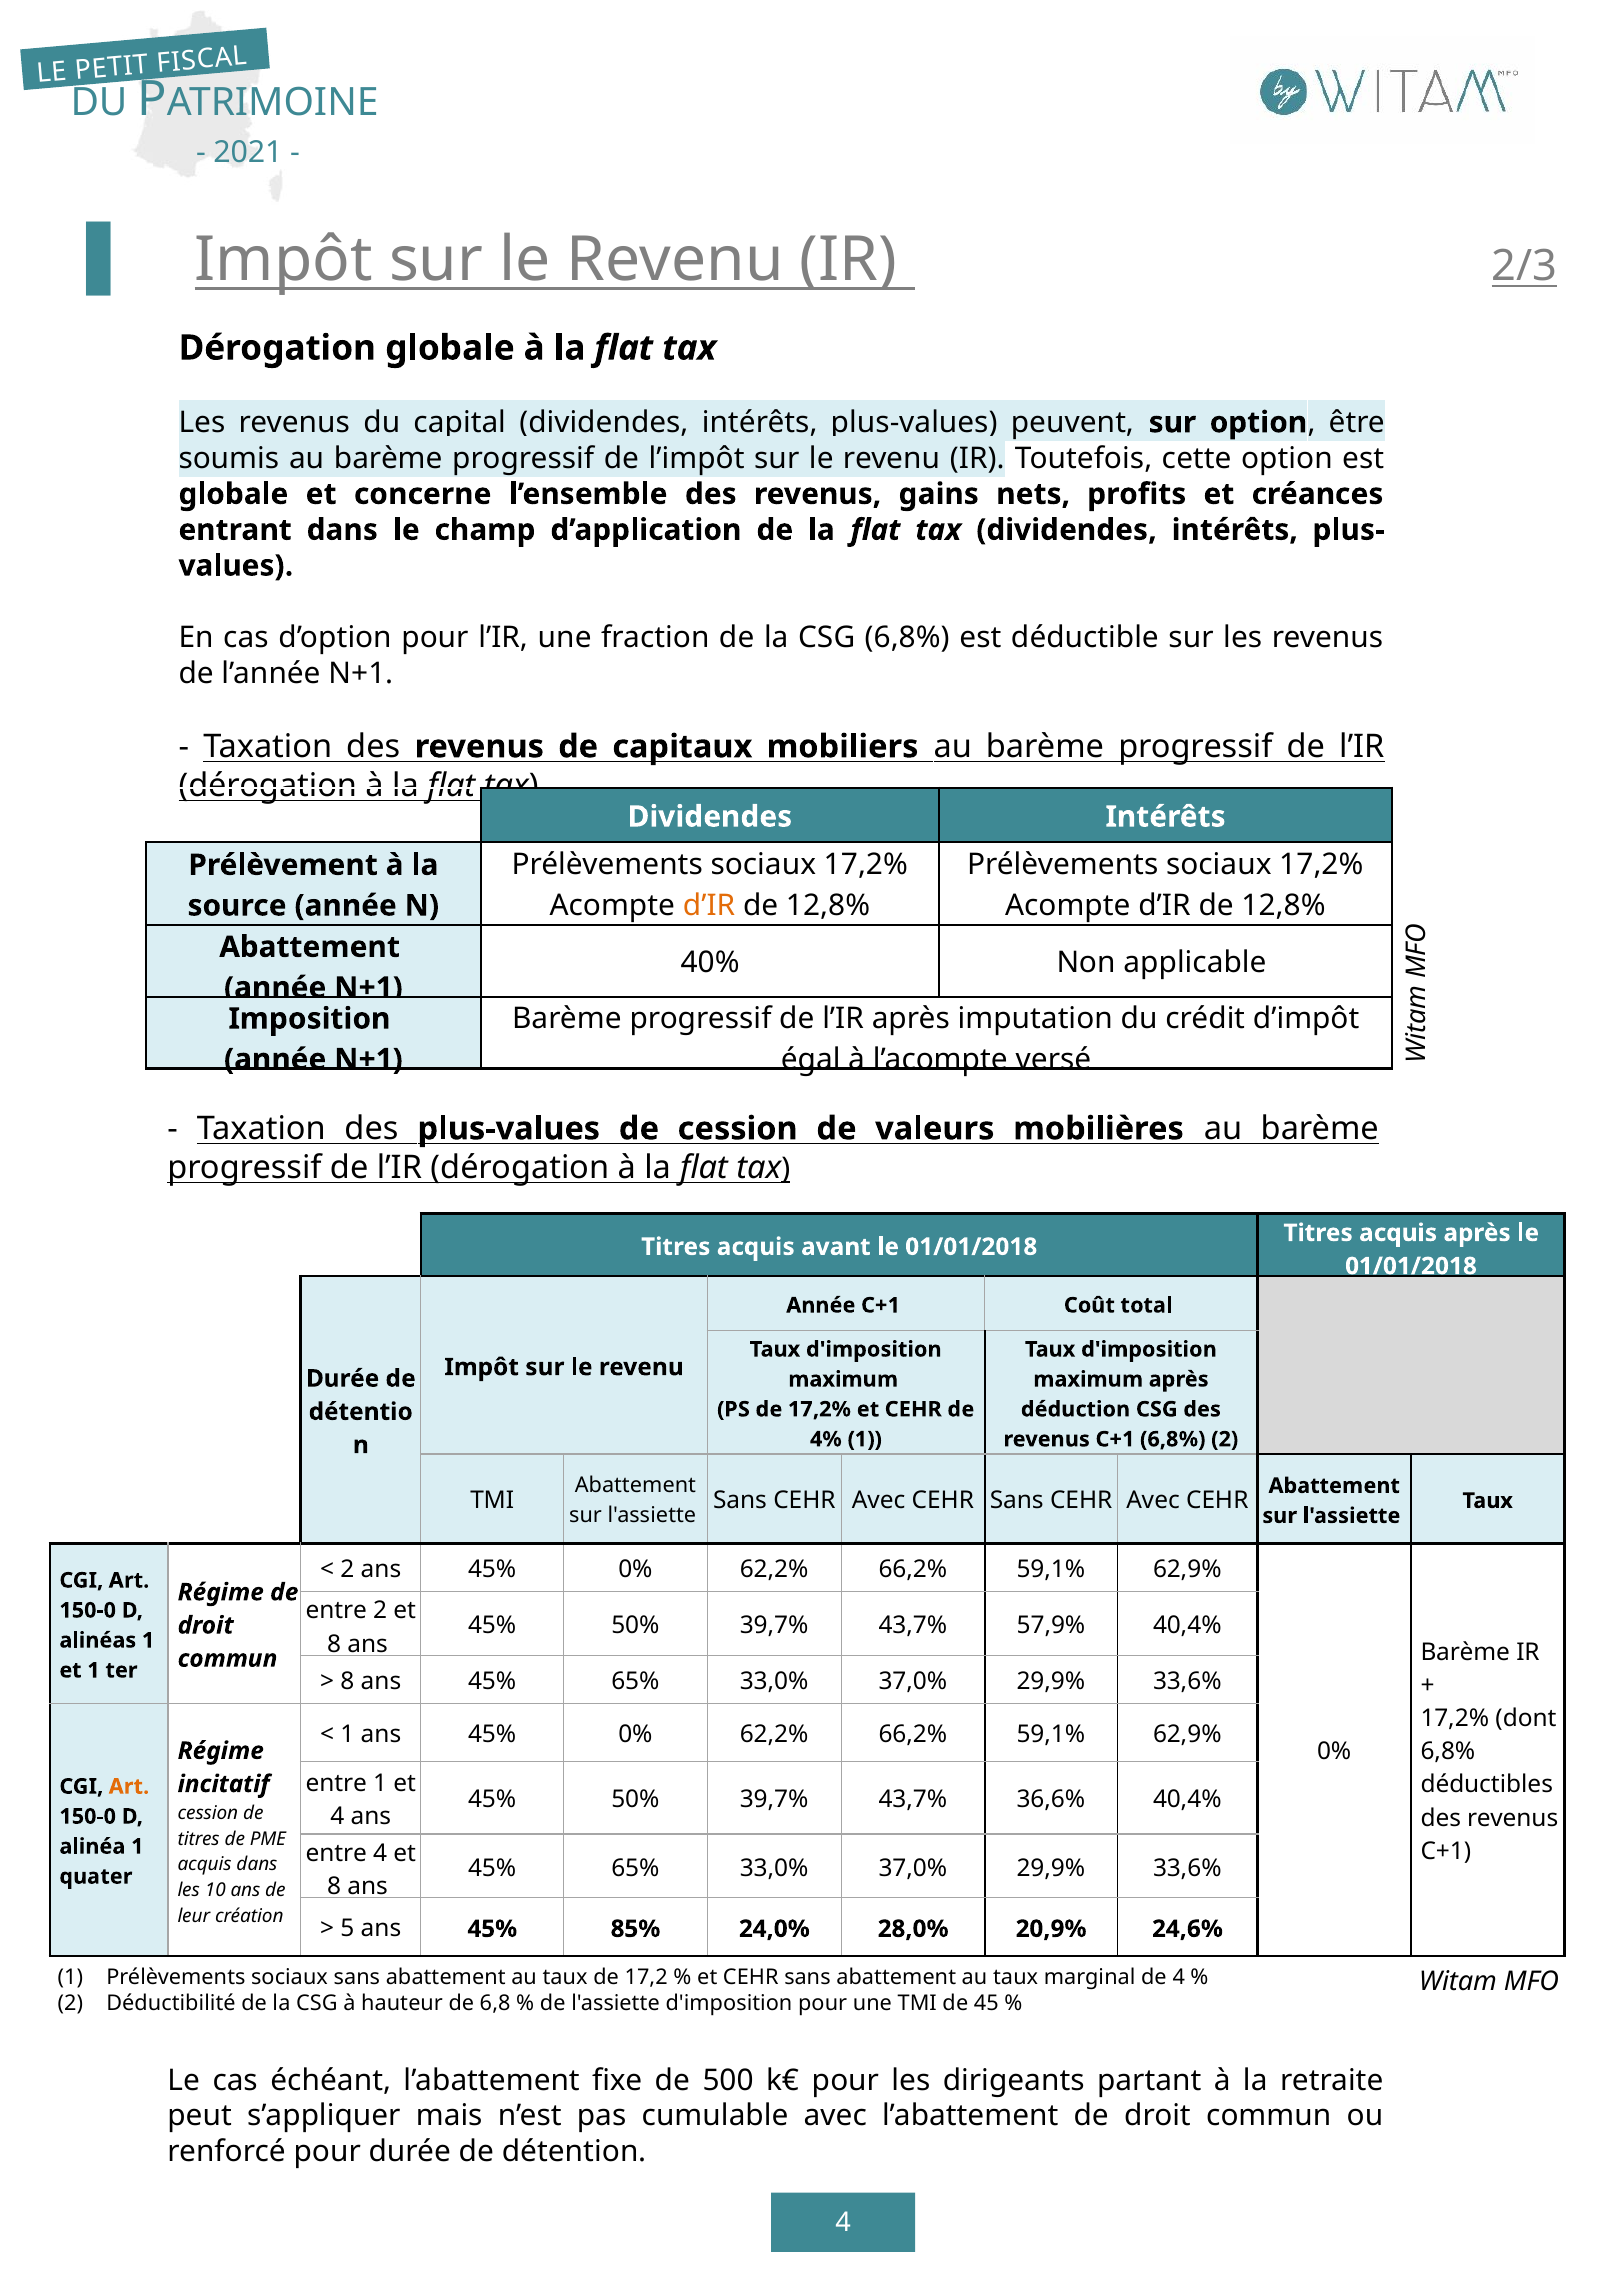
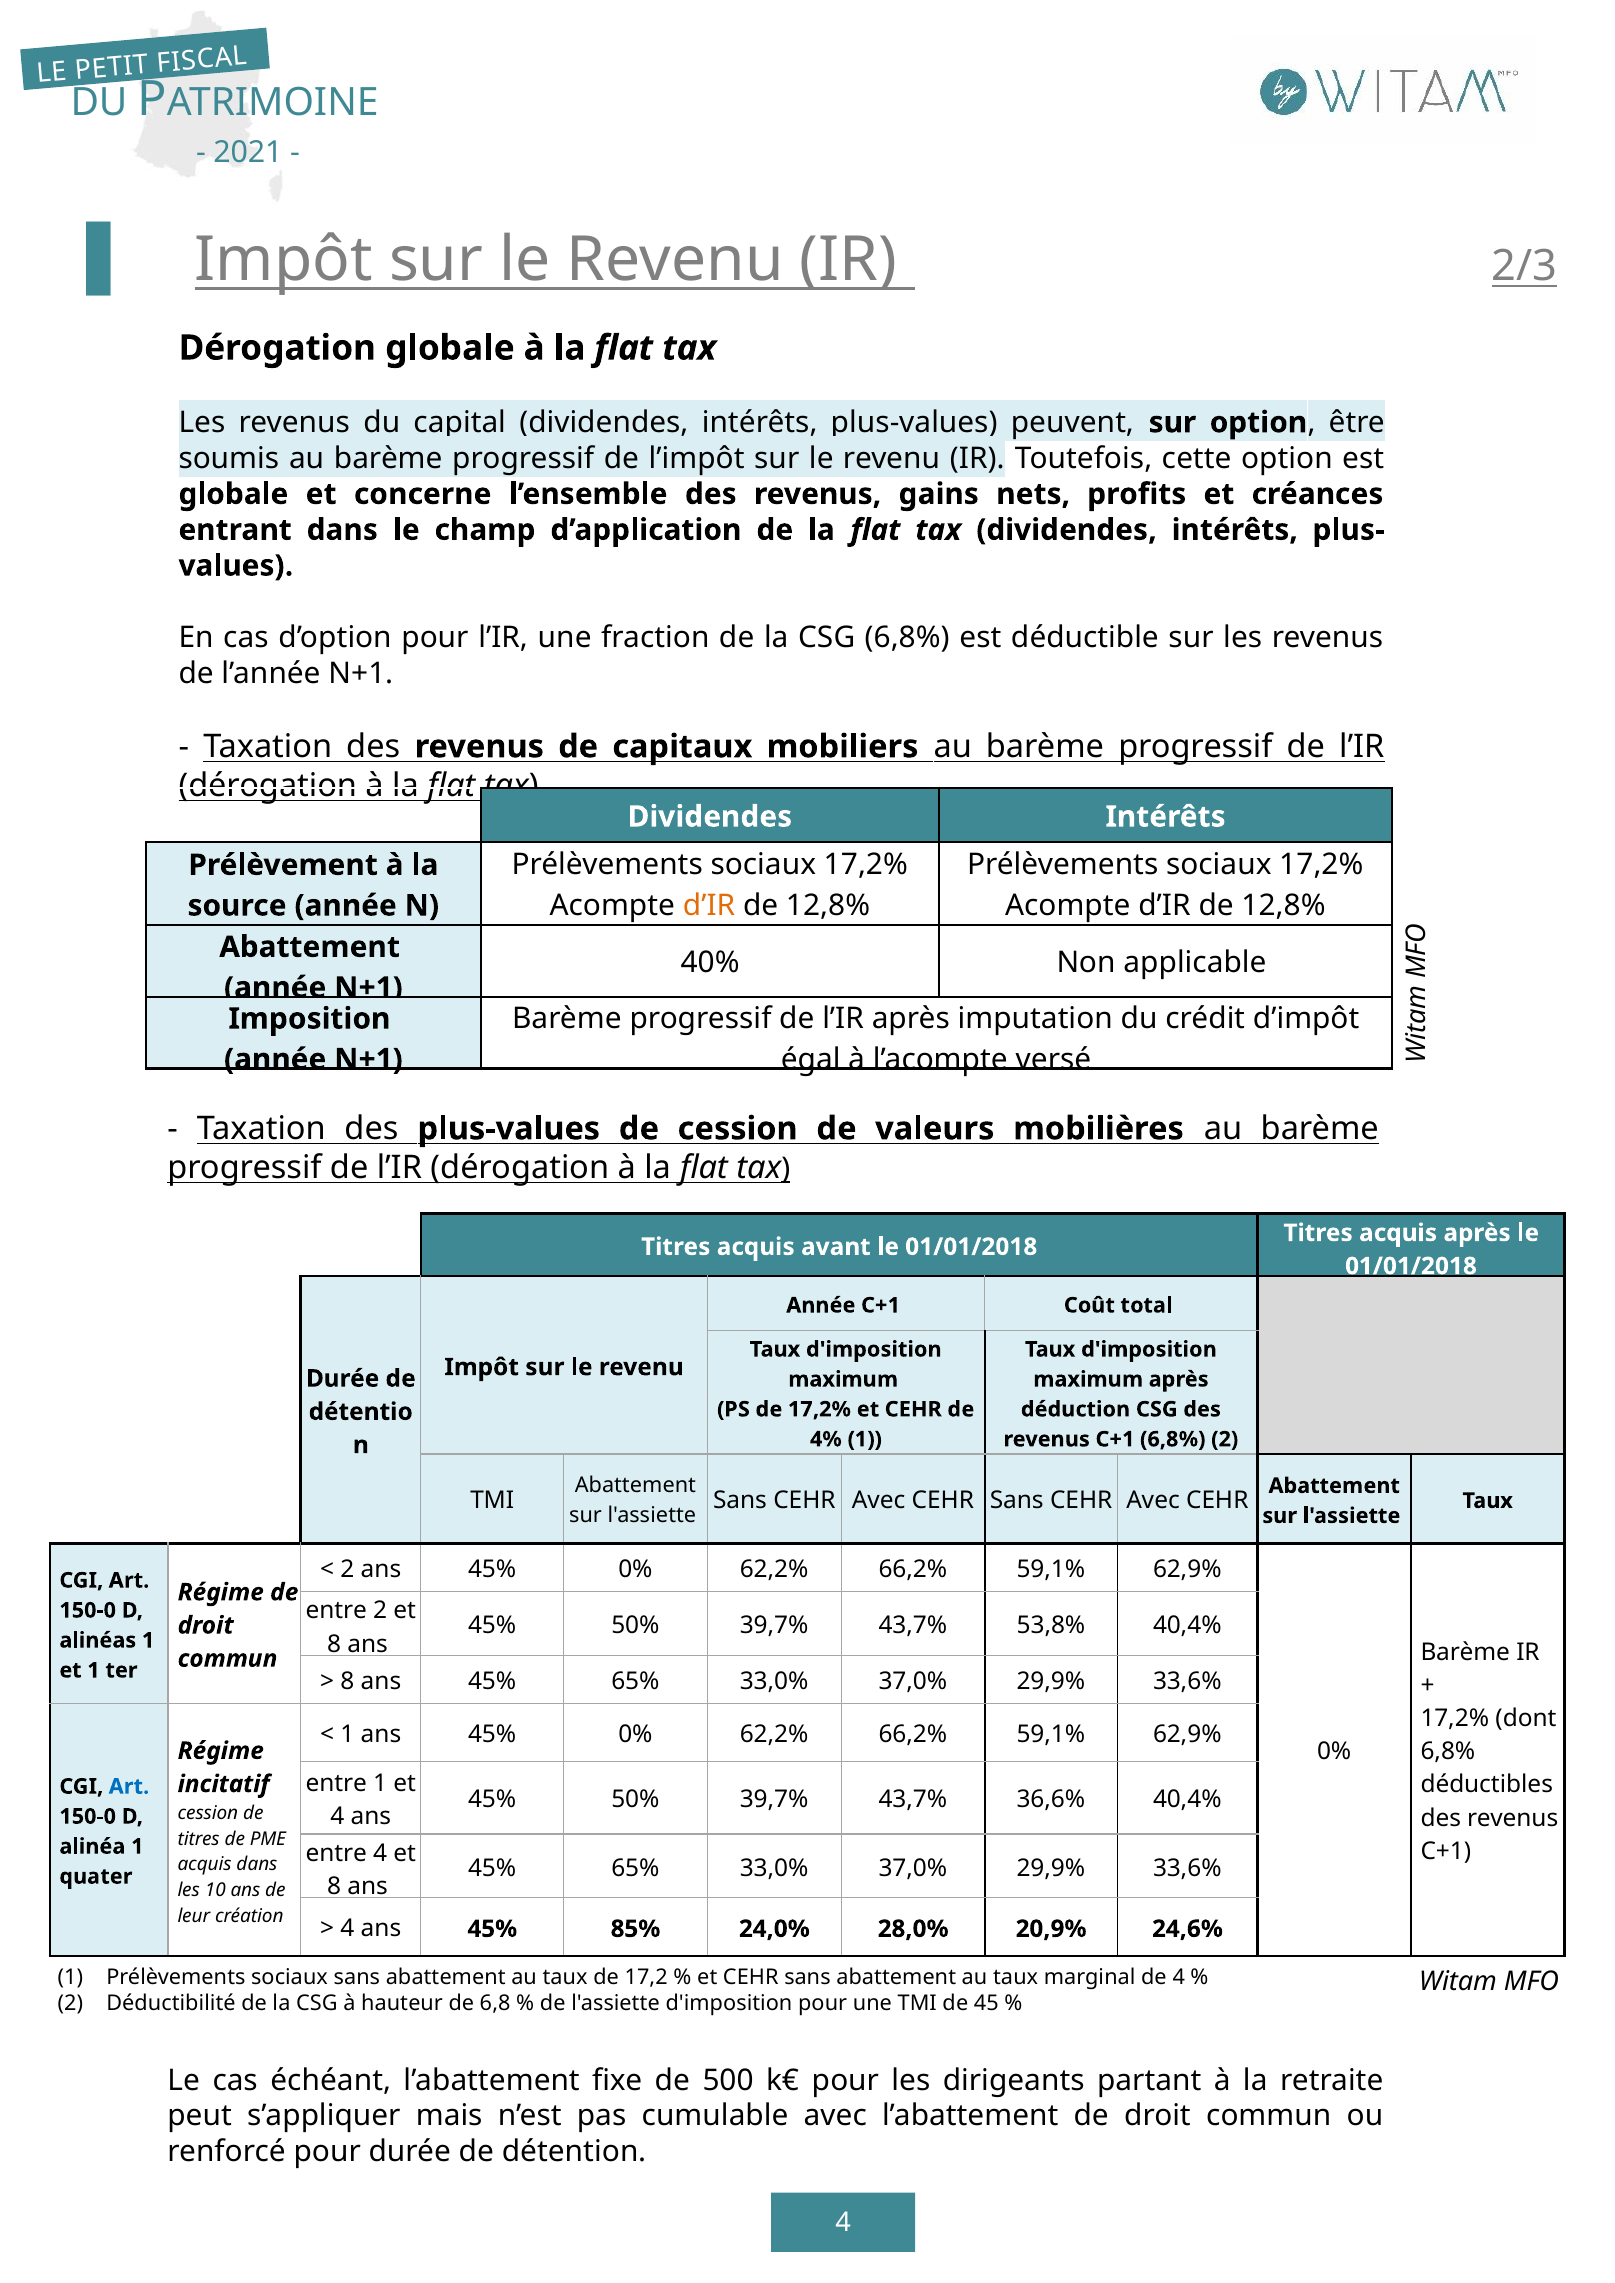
57,9%: 57,9% -> 53,8%
Art at (129, 1787) colour: orange -> blue
5 at (347, 1930): 5 -> 4
